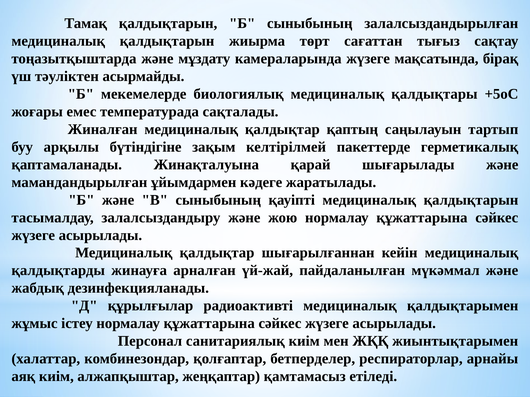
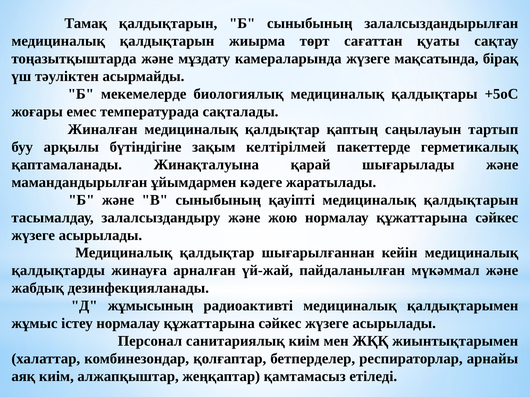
тығыз: тығыз -> қуаты
құрылғылар: құрылғылар -> жұмысының
